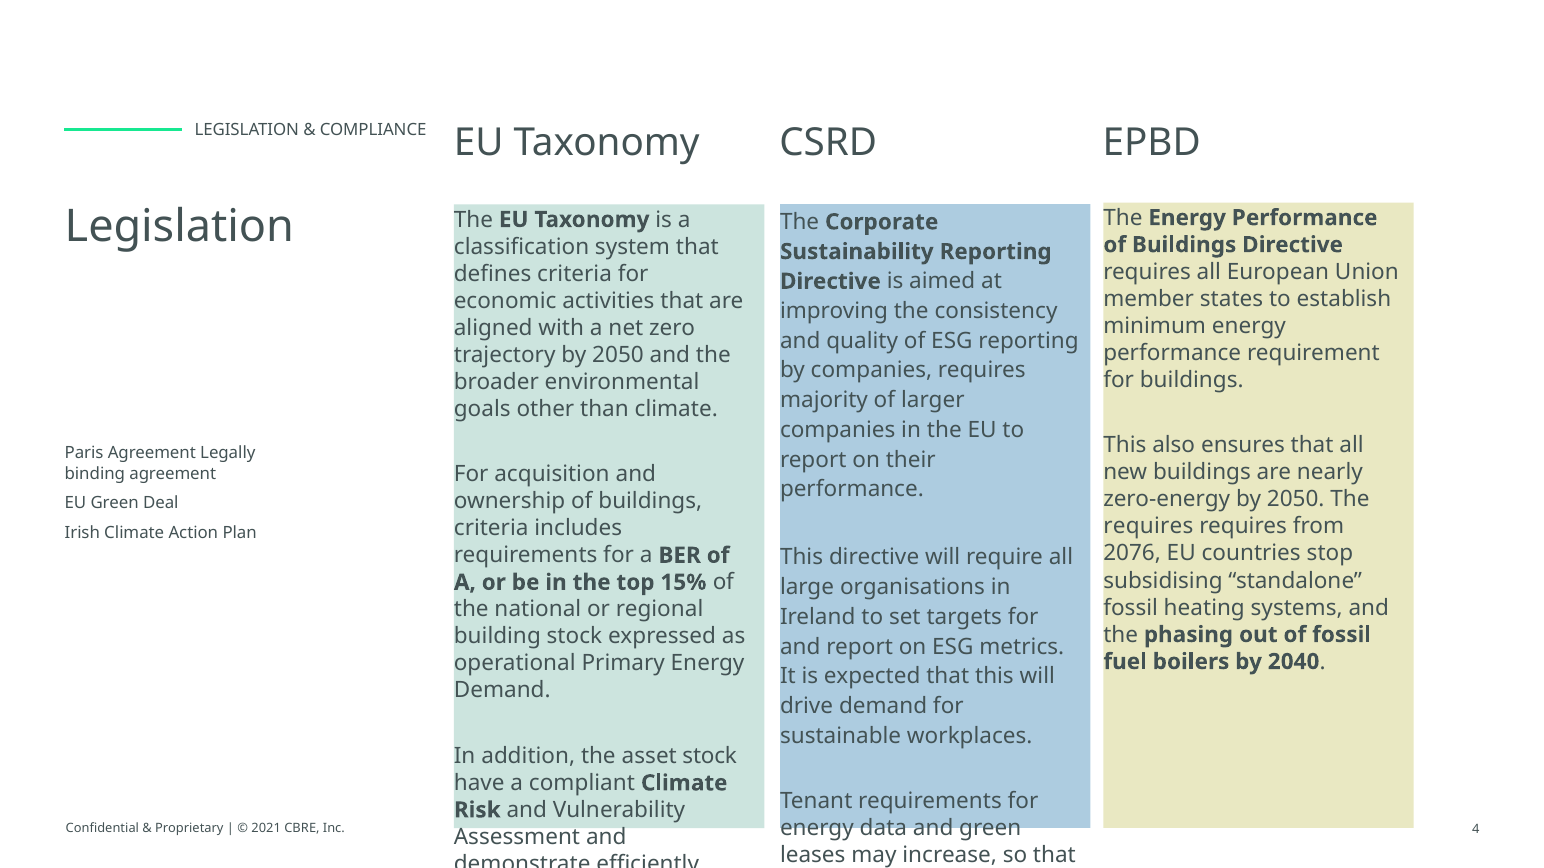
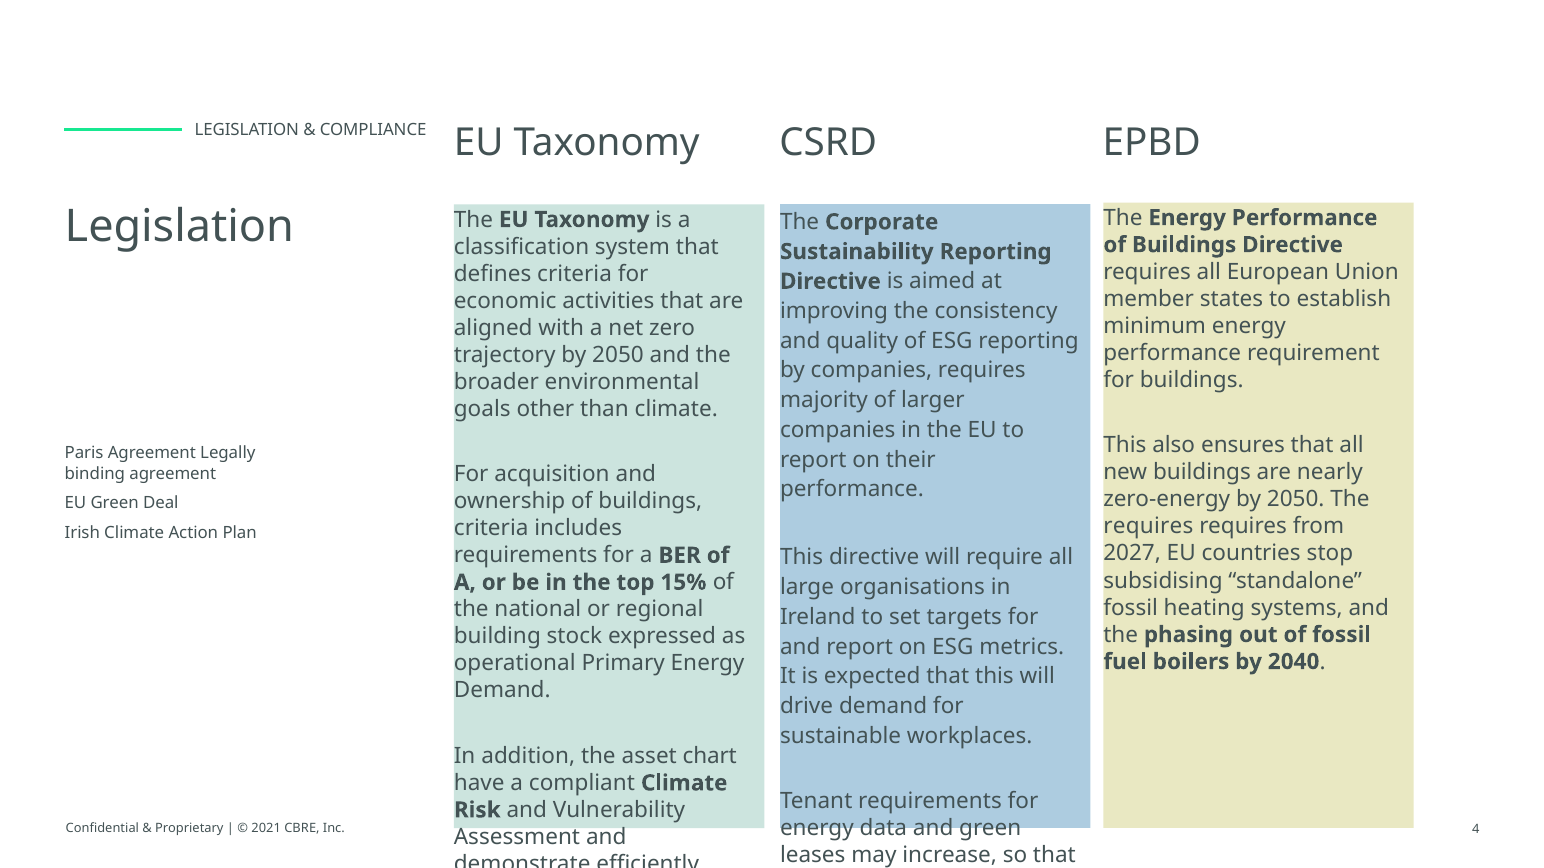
2076: 2076 -> 2027
asset stock: stock -> chart
